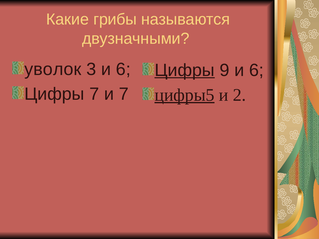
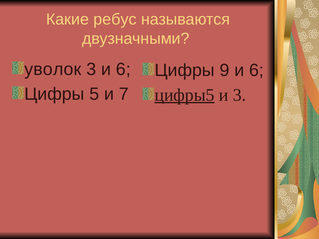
грибы: грибы -> ребус
Цифры at (185, 70) underline: present -> none
Цифры 7: 7 -> 5
и 2: 2 -> 3
